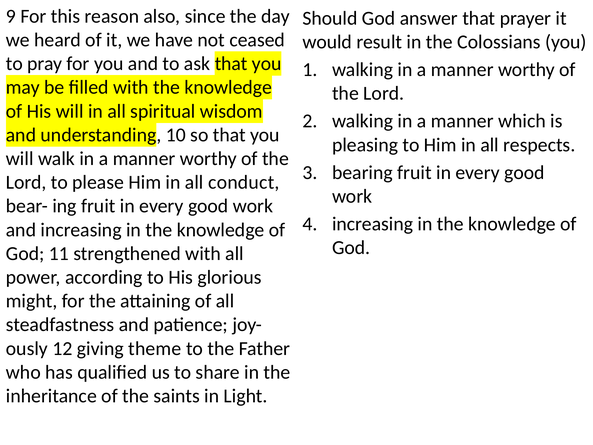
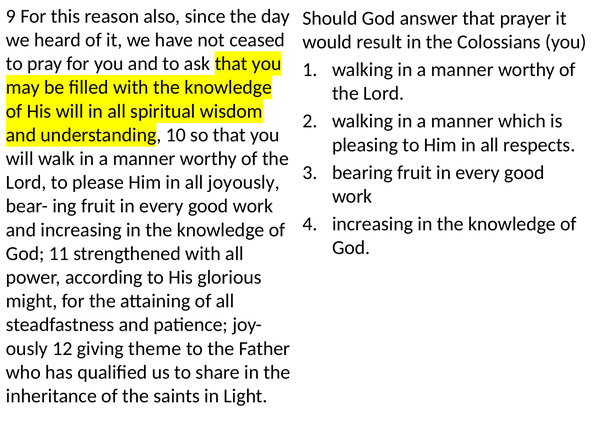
conduct: conduct -> joyously
